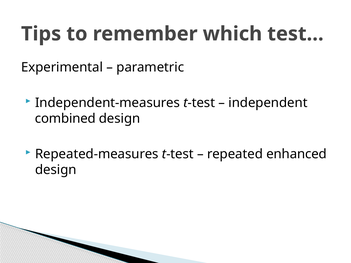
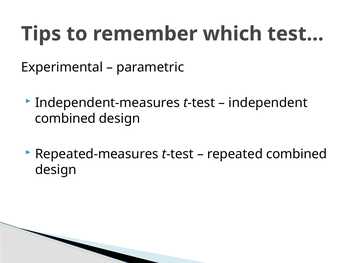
repeated enhanced: enhanced -> combined
